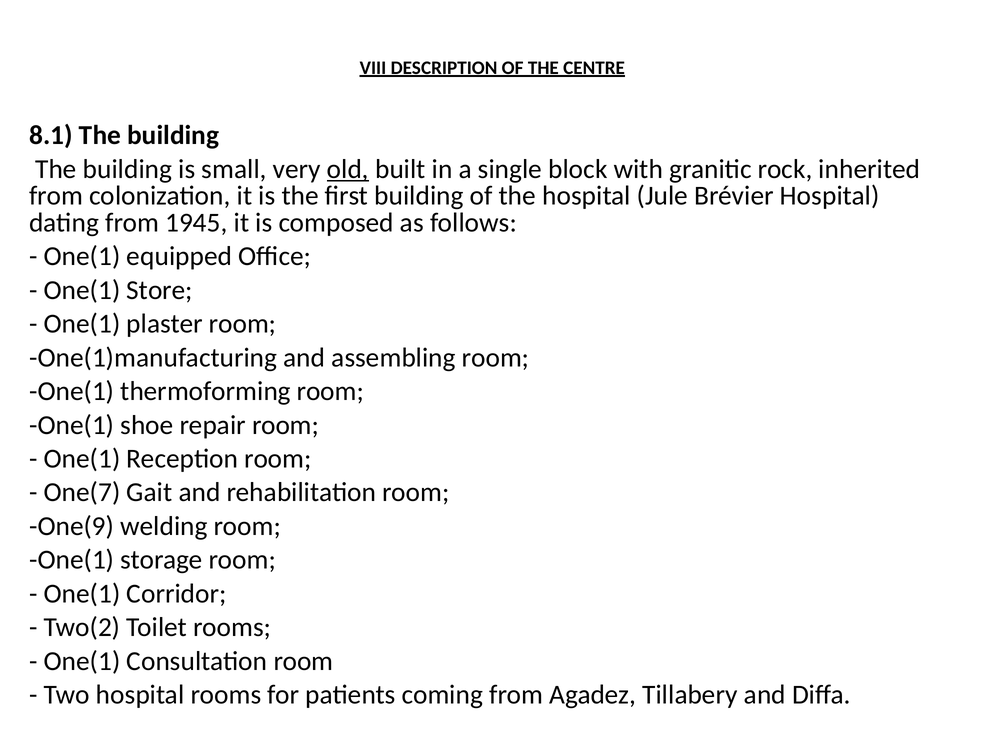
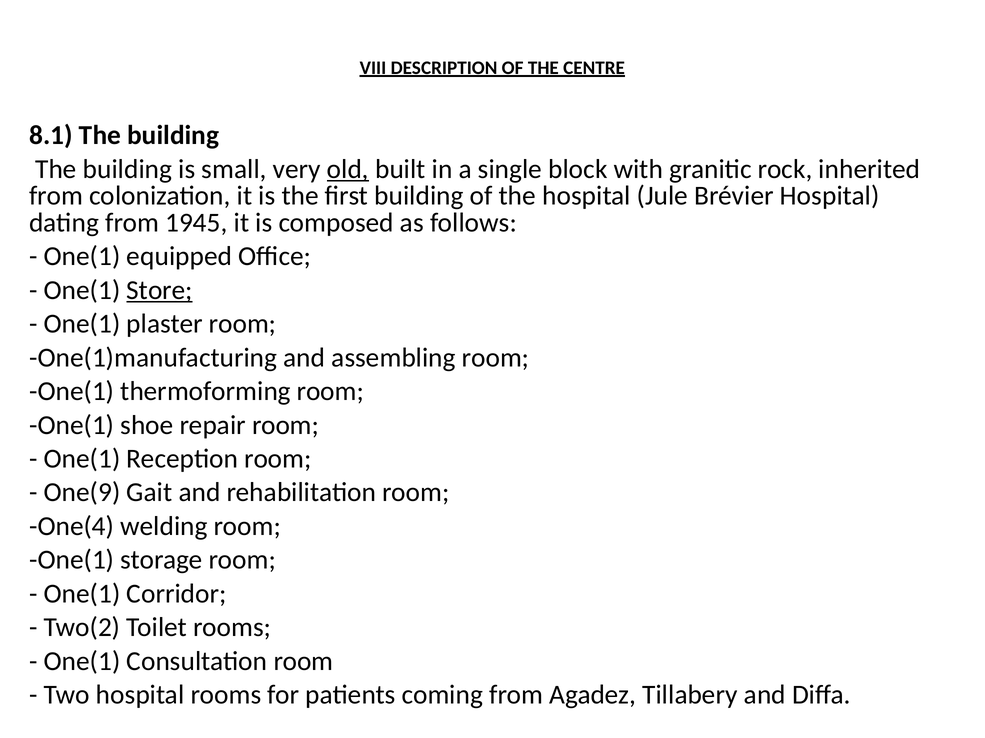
Store underline: none -> present
One(7: One(7 -> One(9
One(9: One(9 -> One(4
